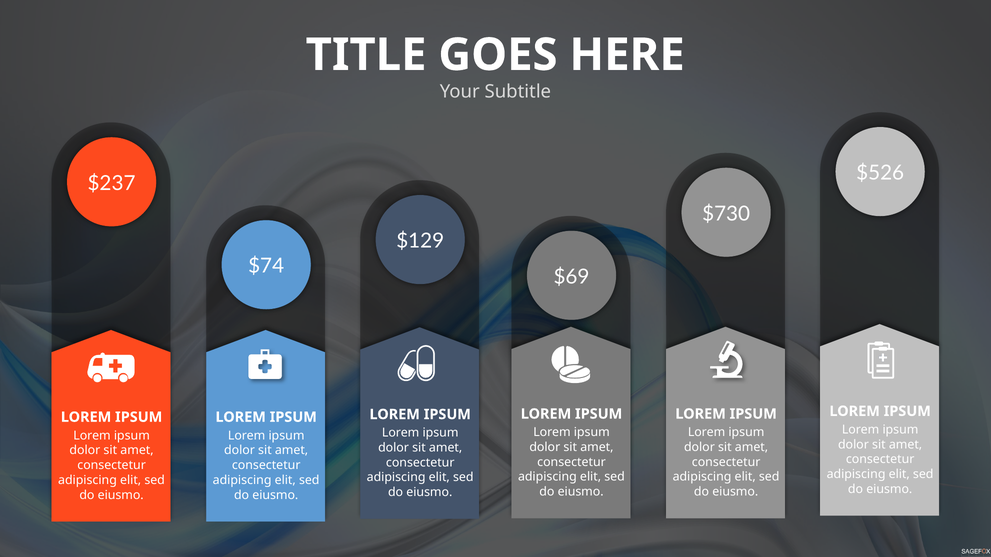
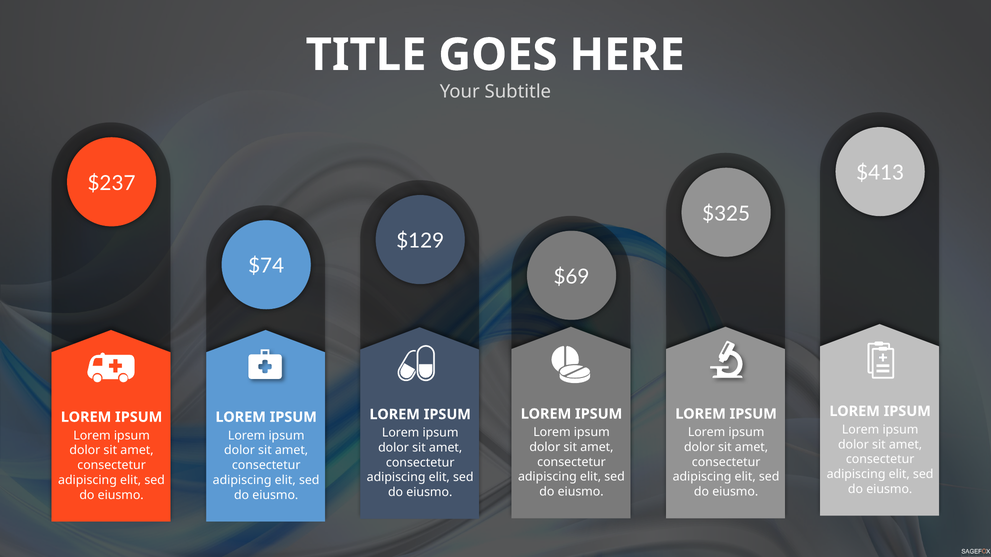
$526: $526 -> $413
$730: $730 -> $325
